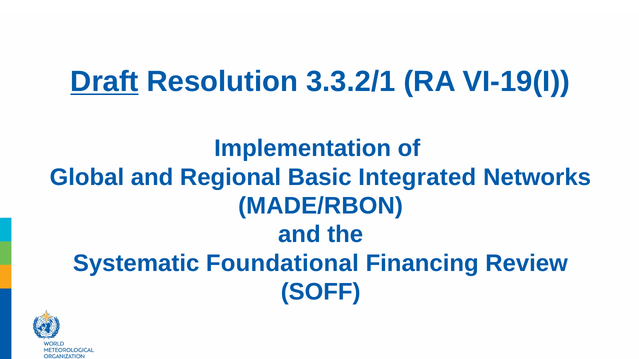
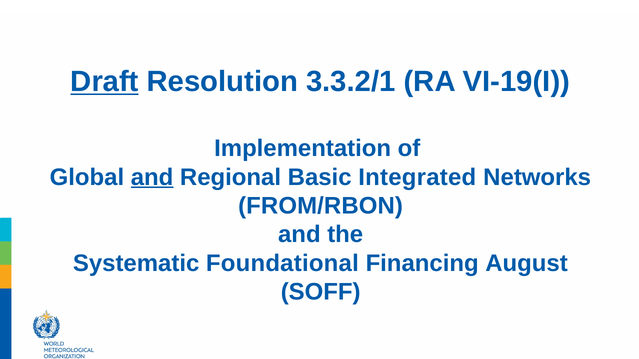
and at (152, 177) underline: none -> present
MADE/RBON: MADE/RBON -> FROM/RBON
Review: Review -> August
